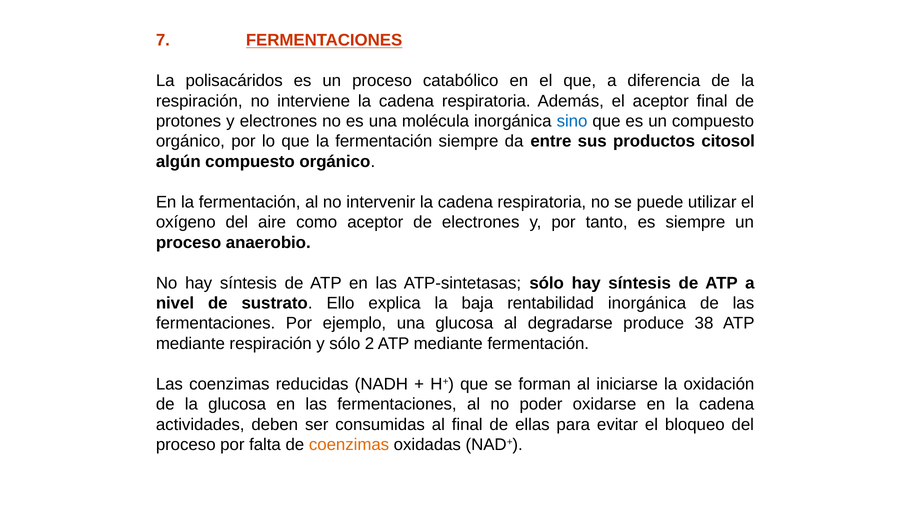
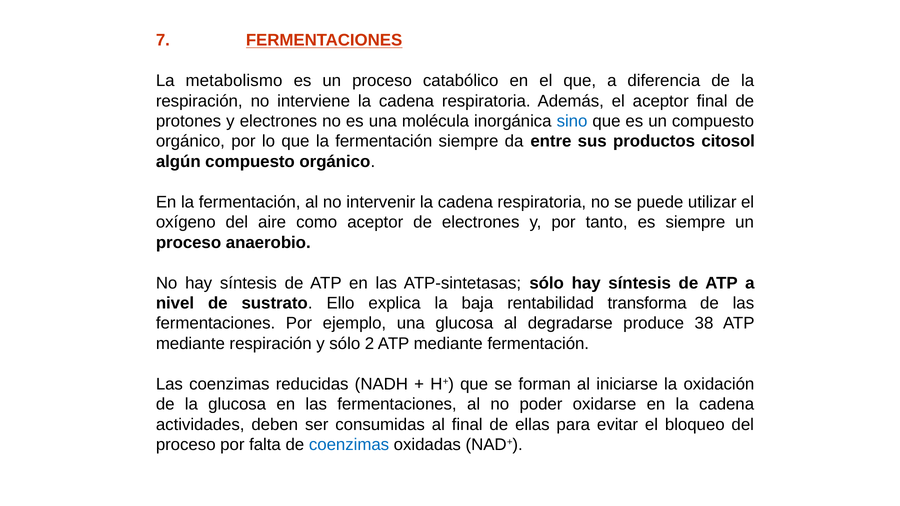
polisacáridos: polisacáridos -> metabolismo
rentabilidad inorgánica: inorgánica -> transforma
coenzimas at (349, 445) colour: orange -> blue
